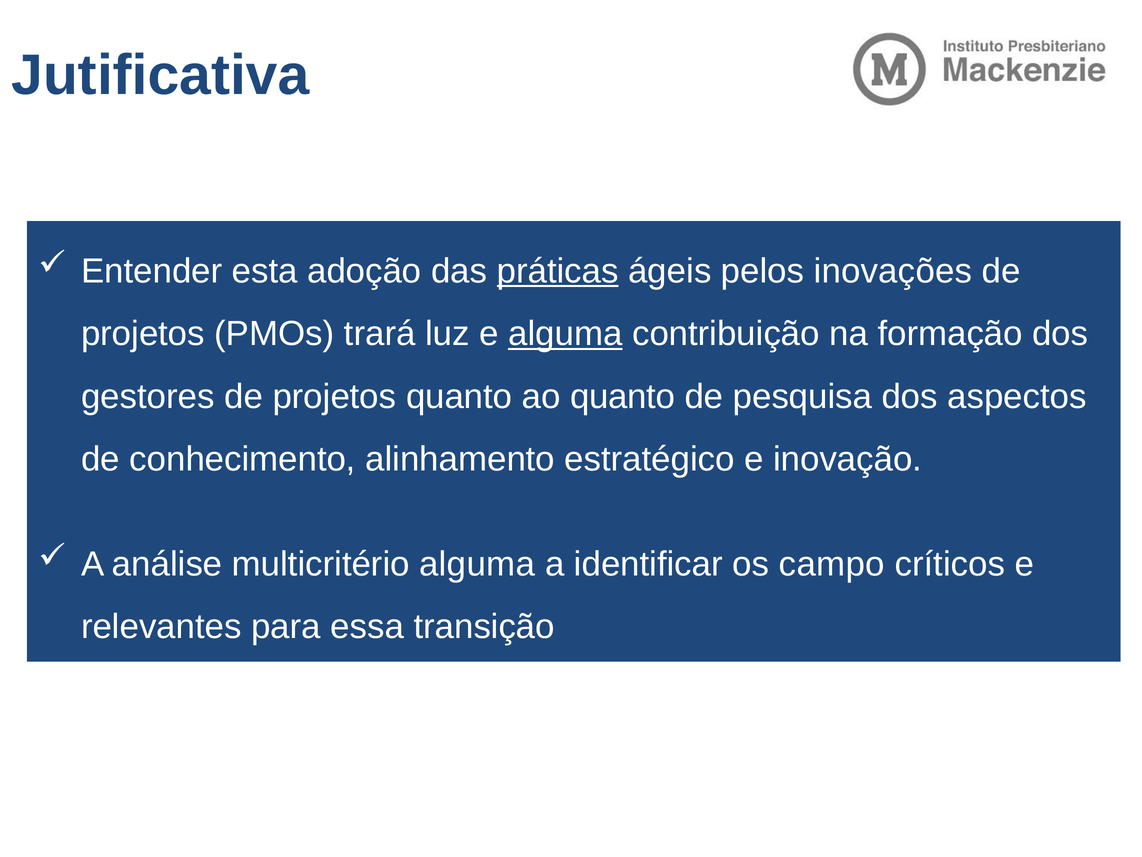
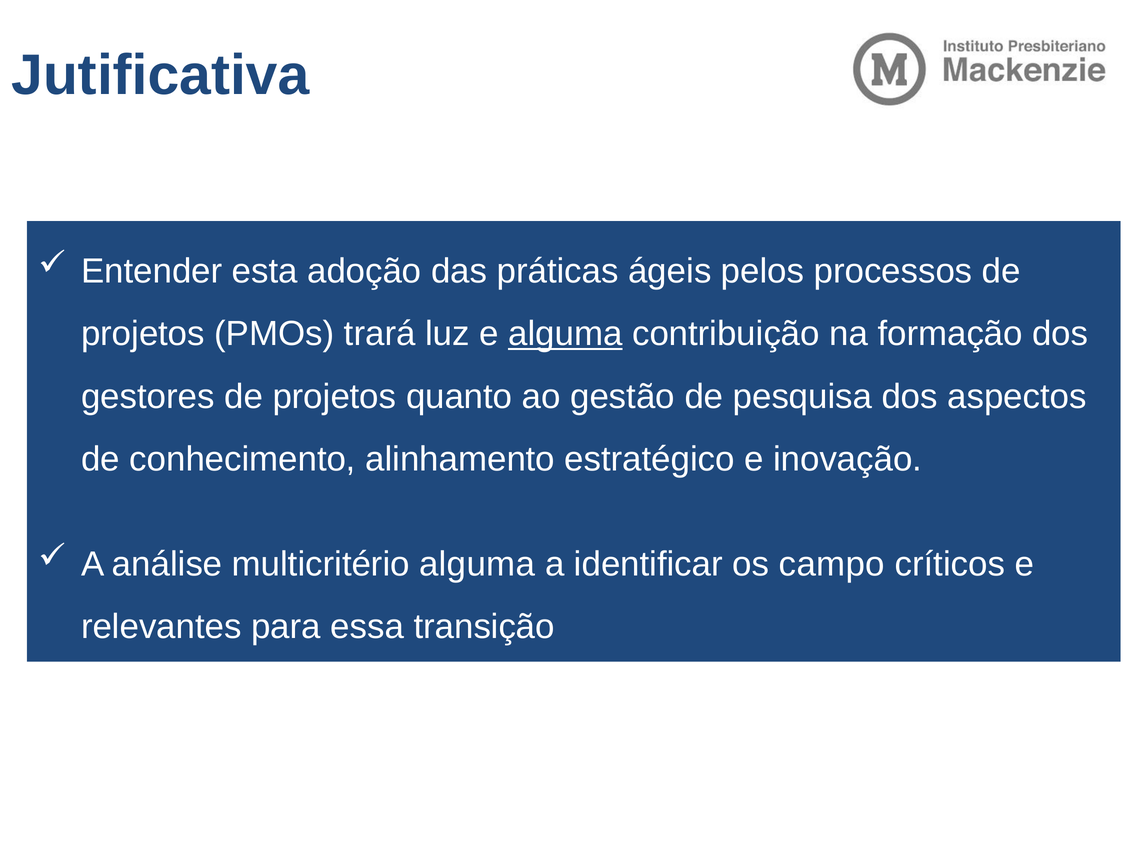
práticas underline: present -> none
inovações: inovações -> processos
ao quanto: quanto -> gestão
